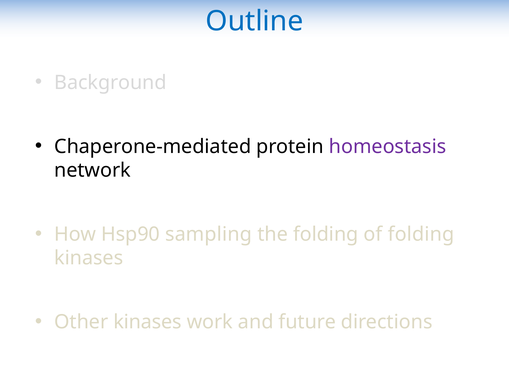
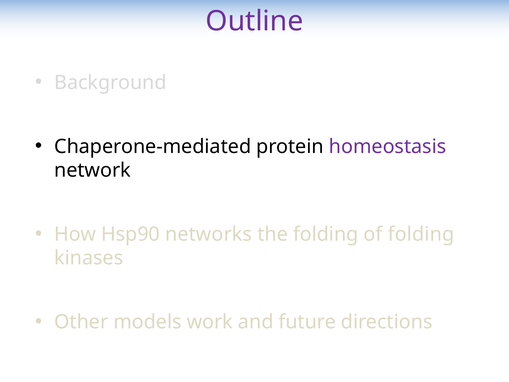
Outline colour: blue -> purple
sampling: sampling -> networks
Other kinases: kinases -> models
